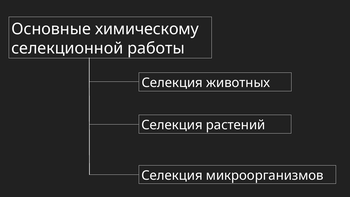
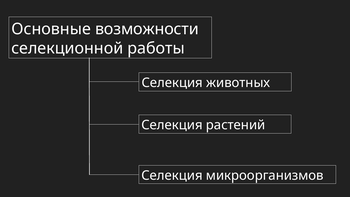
химическому: химическому -> возможности
